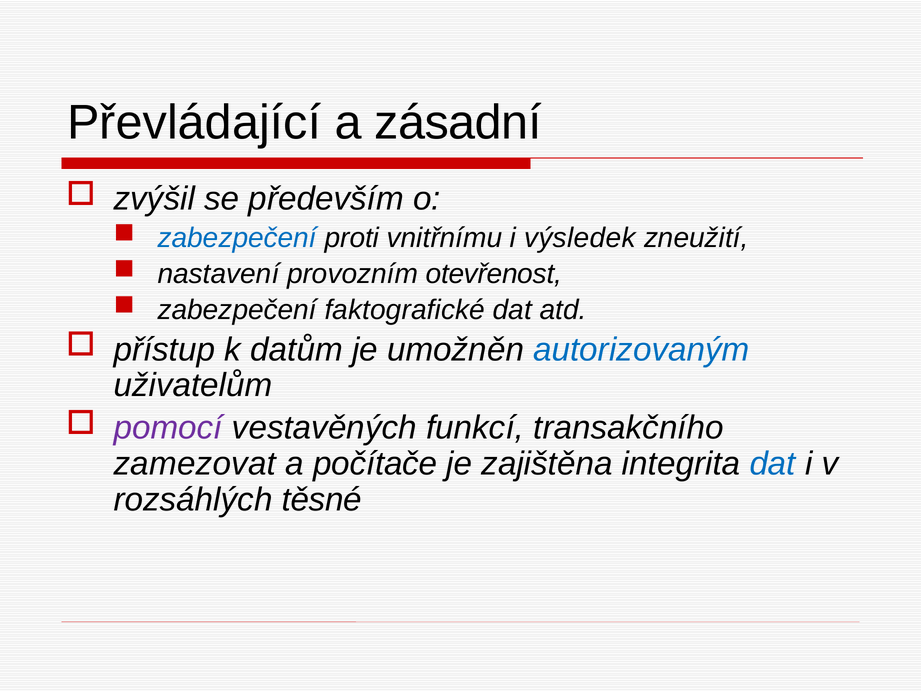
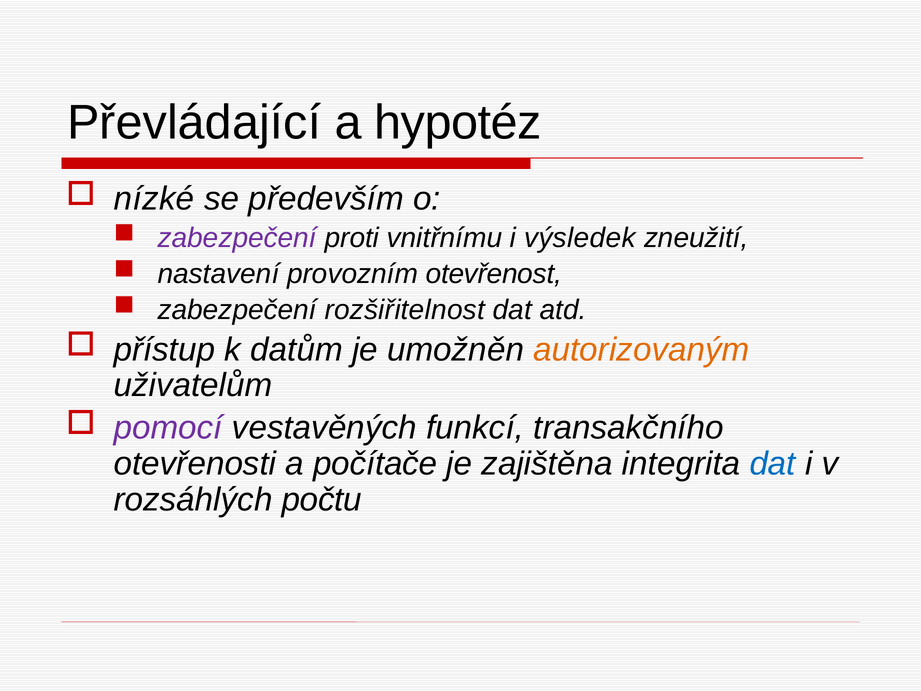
zásadní: zásadní -> hypotéz
zvýšil: zvýšil -> nízké
zabezpečení at (237, 238) colour: blue -> purple
faktografické: faktografické -> rozšiřitelnost
autorizovaným colour: blue -> orange
zamezovat: zamezovat -> otevřenosti
těsné: těsné -> počtu
